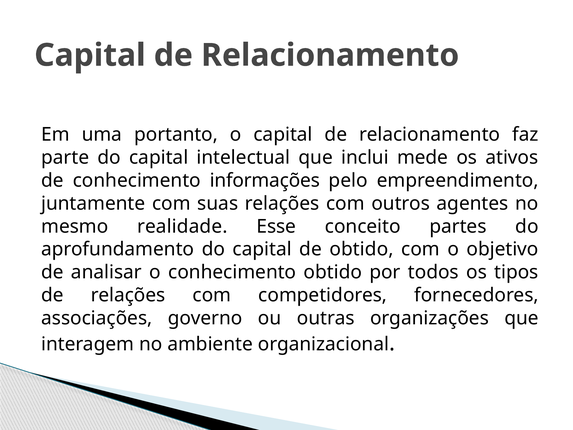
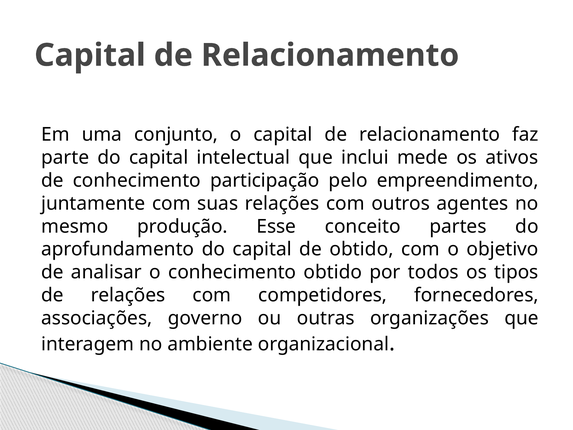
portanto: portanto -> conjunto
informações: informações -> participação
realidade: realidade -> produção
